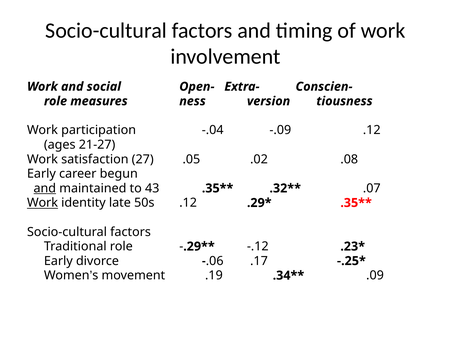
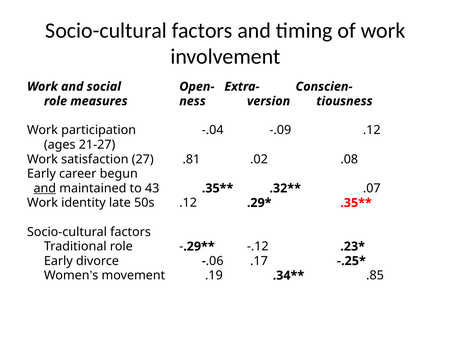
.05: .05 -> .81
Work at (43, 203) underline: present -> none
.09: .09 -> .85
